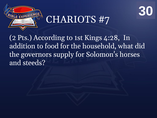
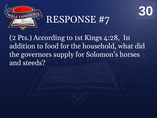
CHARIOTS: CHARIOTS -> RESPONSE
